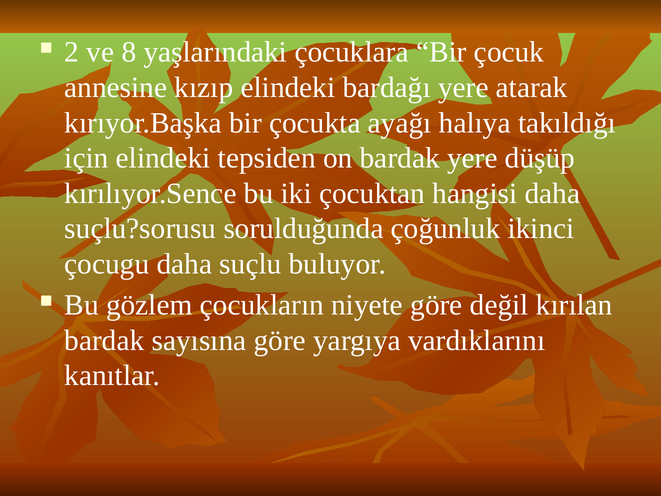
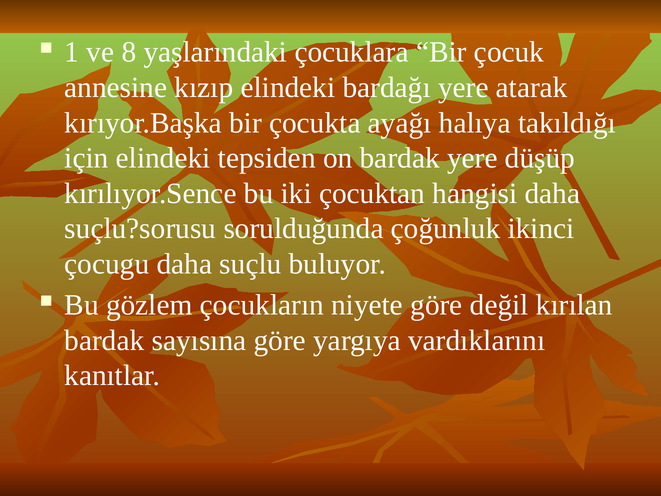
2: 2 -> 1
